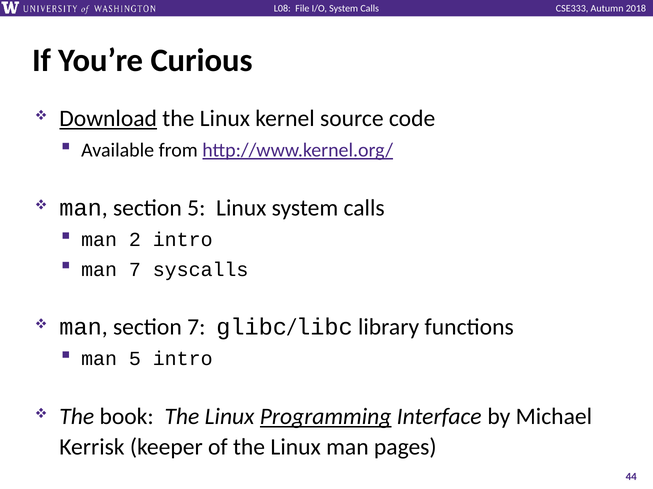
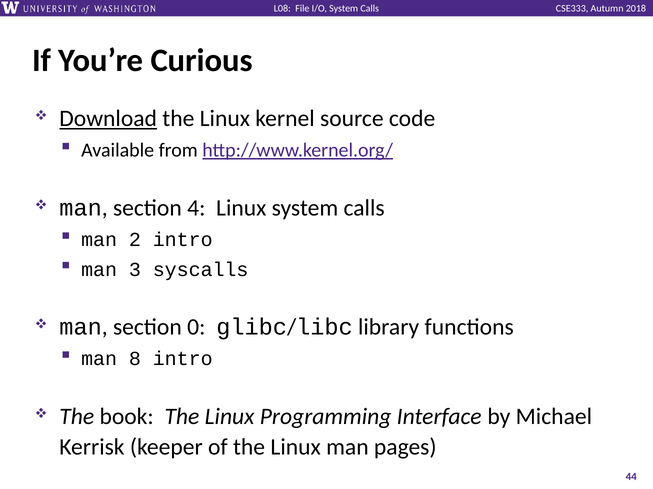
section 5: 5 -> 4
man 7: 7 -> 3
section 7: 7 -> 0
man 5: 5 -> 8
Programming underline: present -> none
